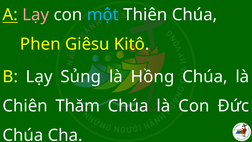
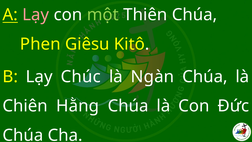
một colour: light blue -> light green
Sủng: Sủng -> Chúc
Hồng: Hồng -> Ngàn
Thăm: Thăm -> Hằng
